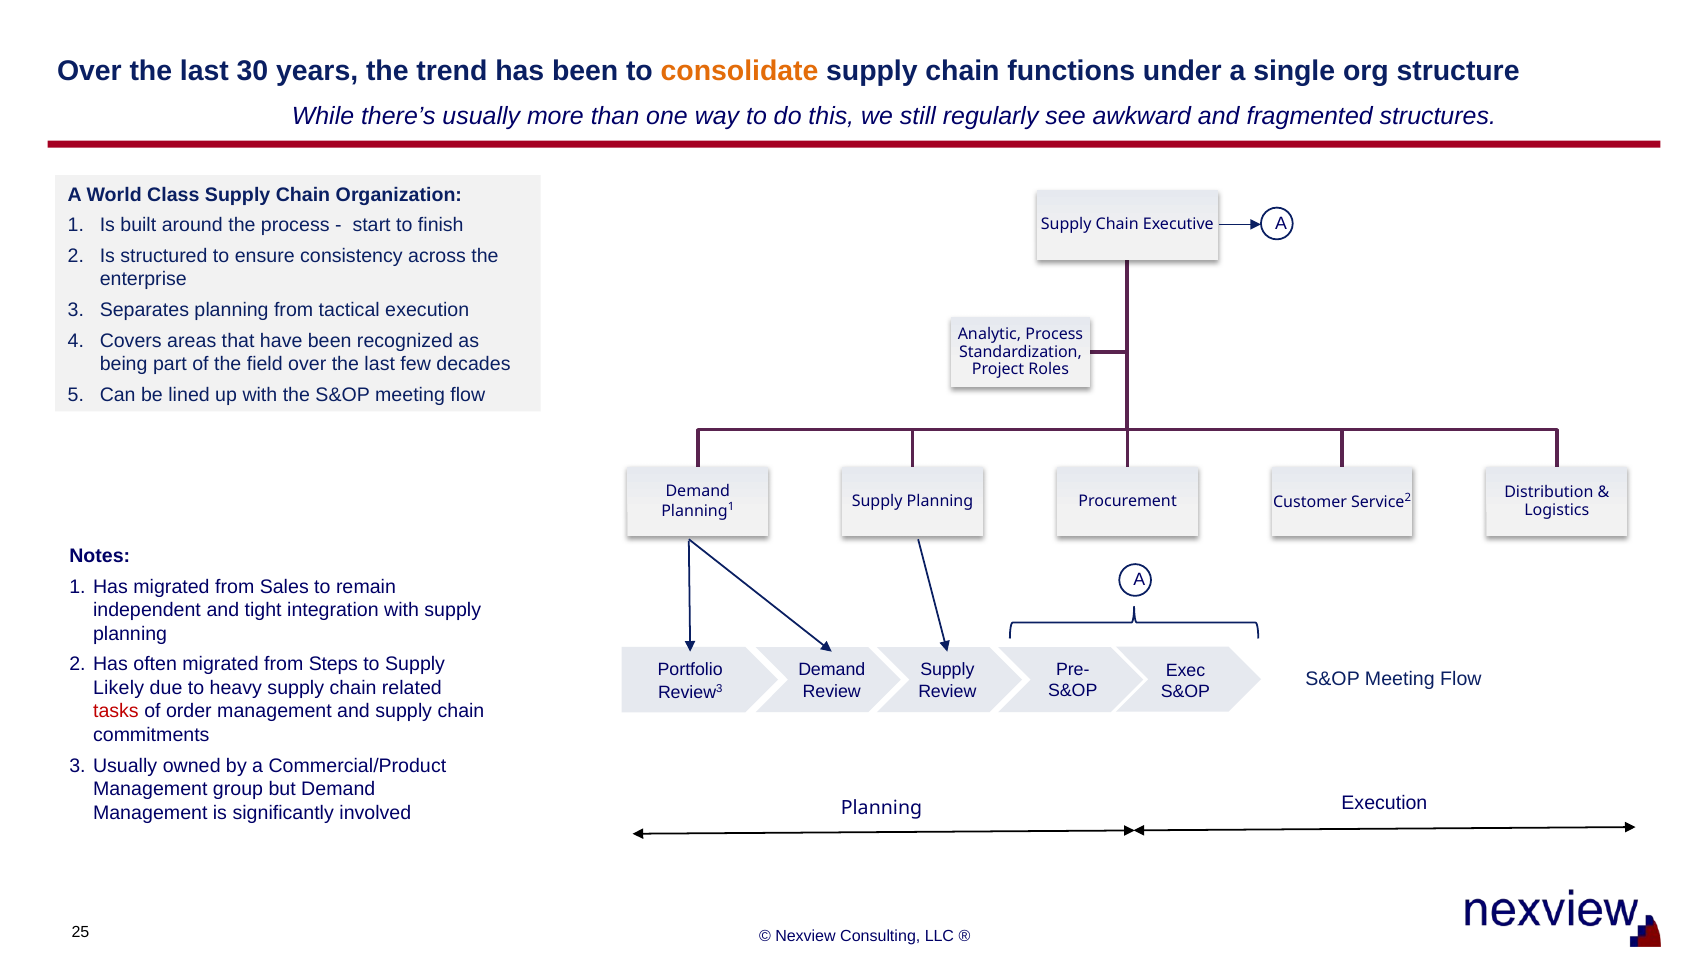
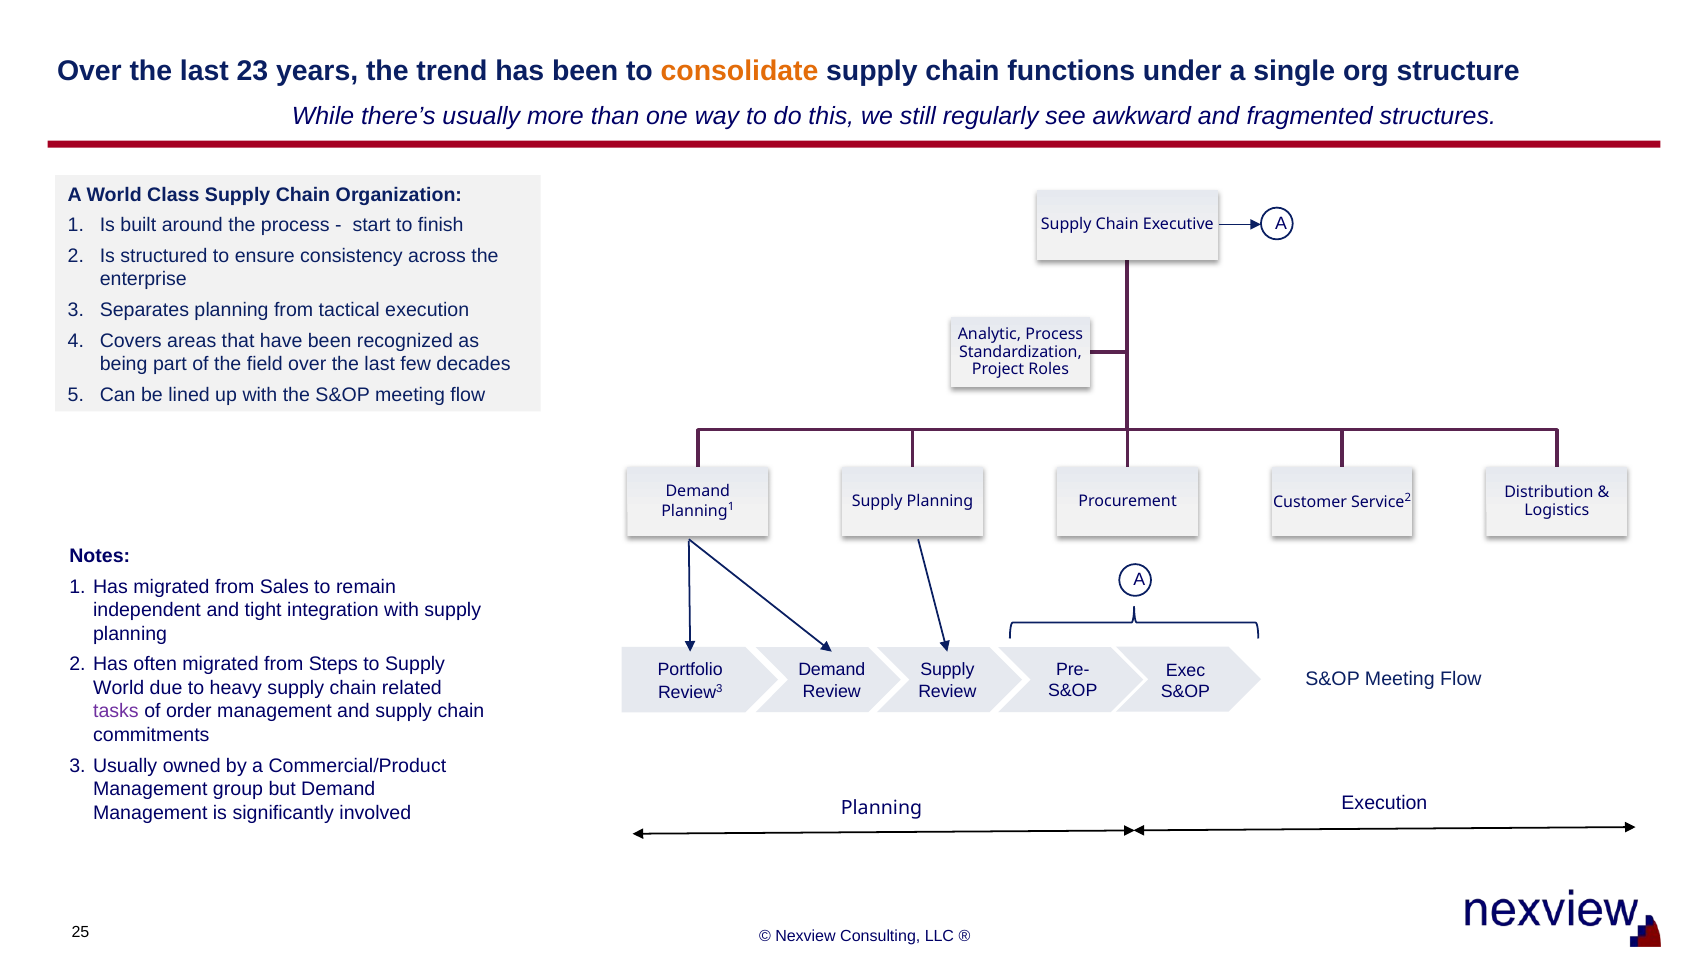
30: 30 -> 23
Likely at (119, 688): Likely -> World
tasks colour: red -> purple
